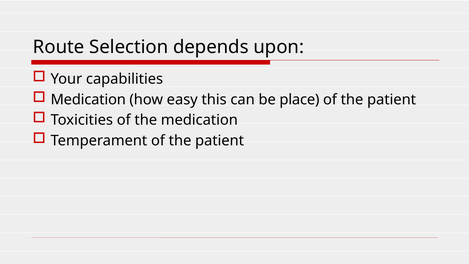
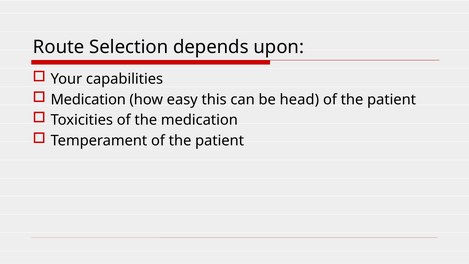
place: place -> head
